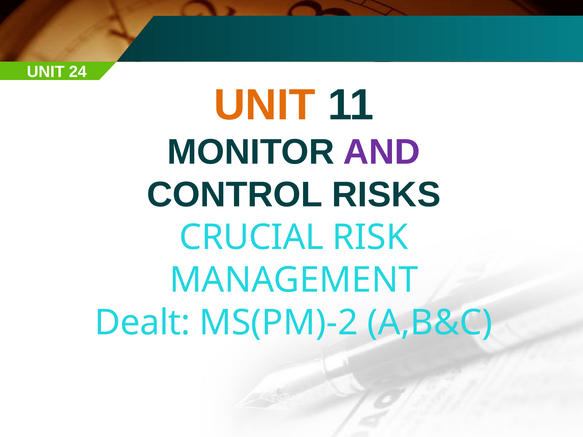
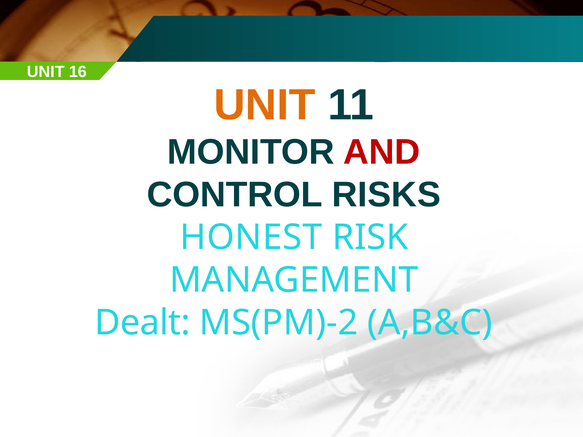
24: 24 -> 16
AND colour: purple -> red
CRUCIAL: CRUCIAL -> HONEST
